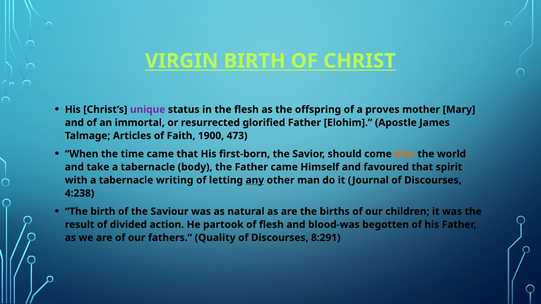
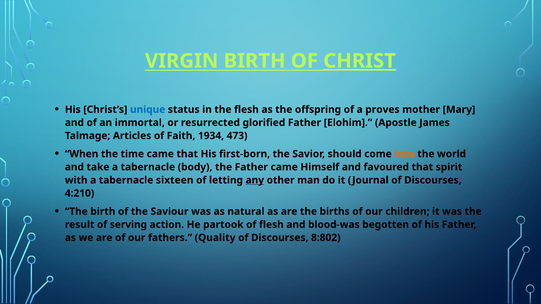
CHRIST underline: none -> present
unique colour: purple -> blue
1900: 1900 -> 1934
writing: writing -> sixteen
4:238: 4:238 -> 4:210
divided: divided -> serving
8:291: 8:291 -> 8:802
